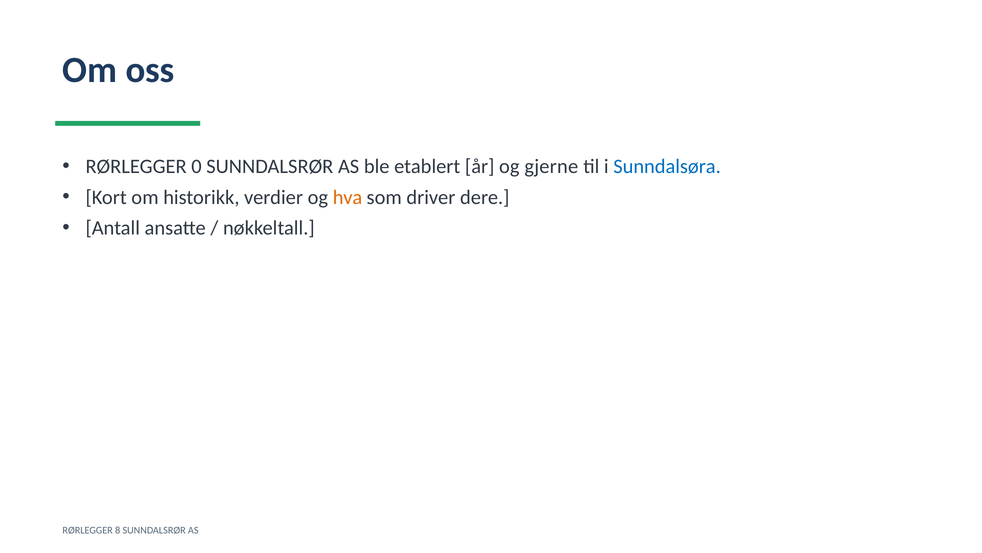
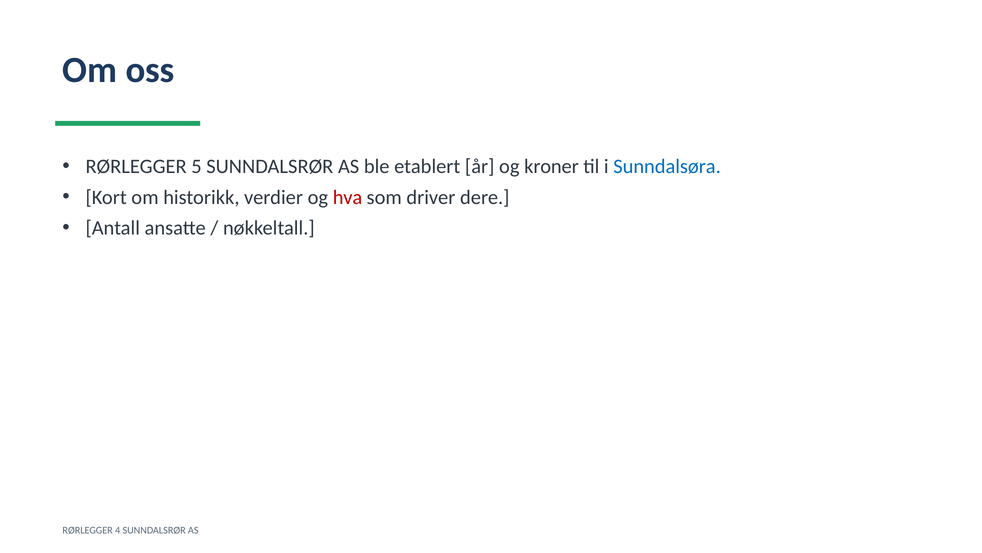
0: 0 -> 5
gjerne: gjerne -> kroner
hva colour: orange -> red
8: 8 -> 4
